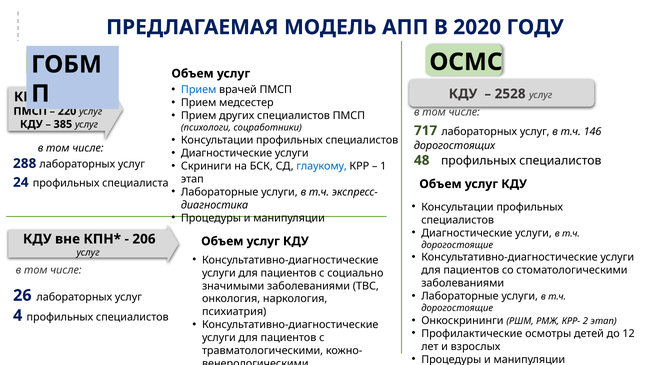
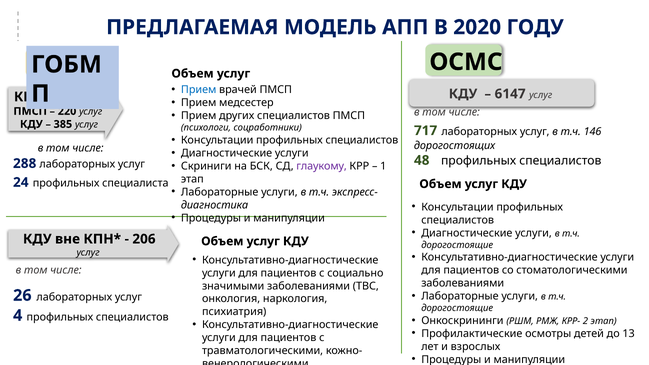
2528: 2528 -> 6147
глаукому colour: blue -> purple
12: 12 -> 13
